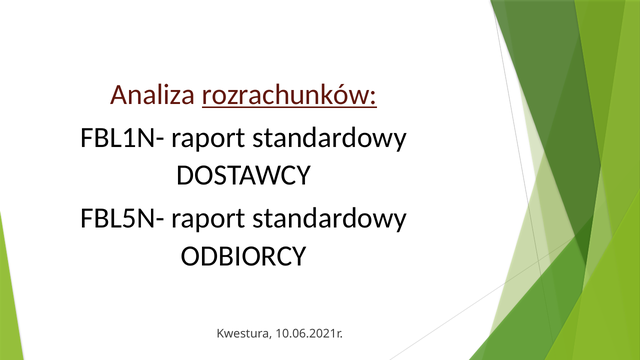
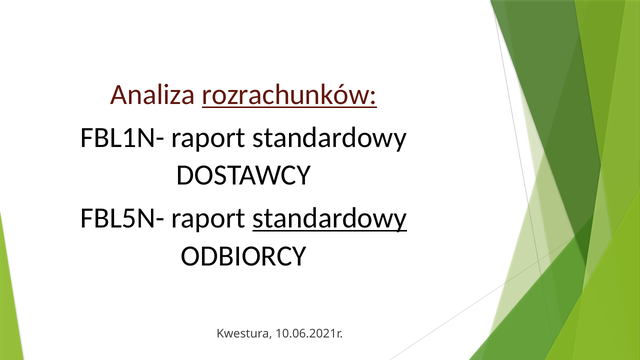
standardowy at (330, 218) underline: none -> present
